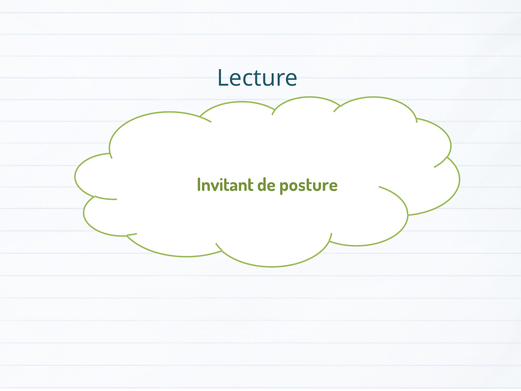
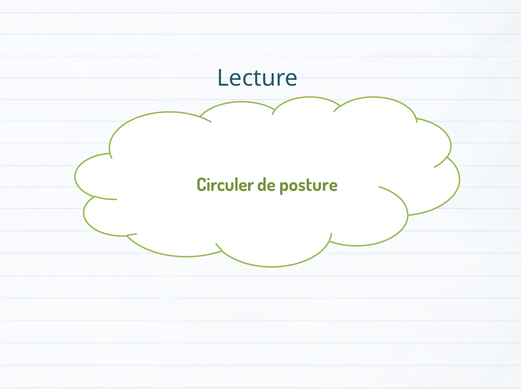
Invitant: Invitant -> Circuler
